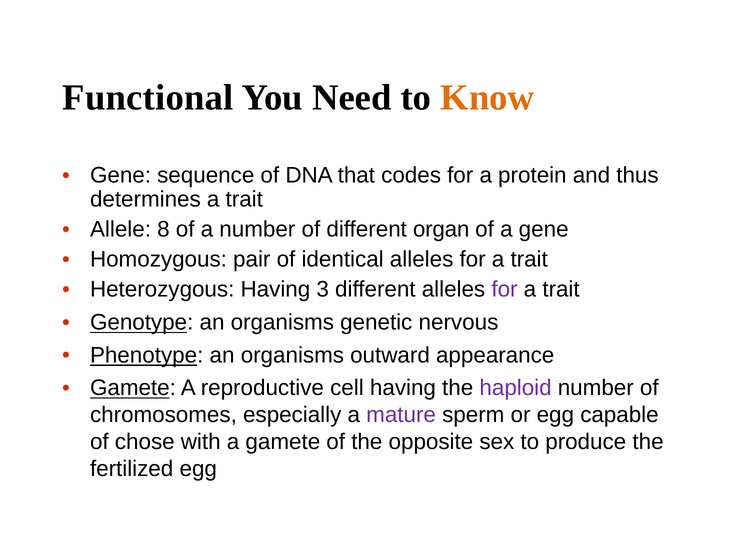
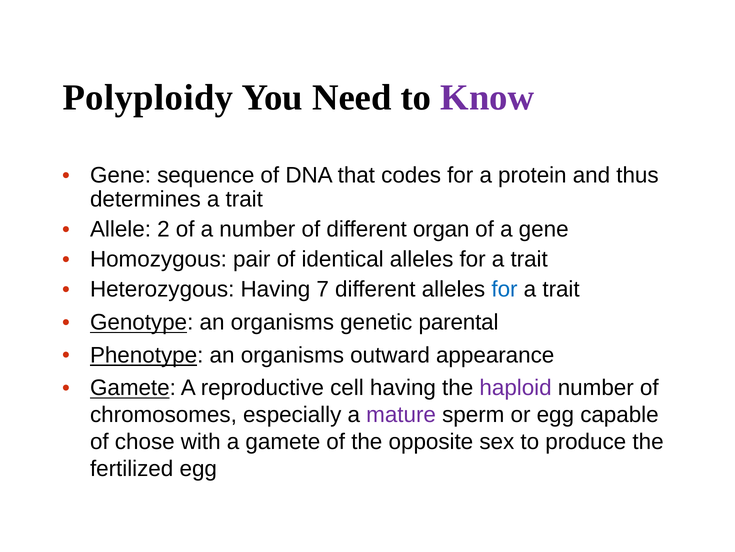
Functional: Functional -> Polyploidy
Know colour: orange -> purple
8: 8 -> 2
3: 3 -> 7
for at (505, 289) colour: purple -> blue
nervous: nervous -> parental
